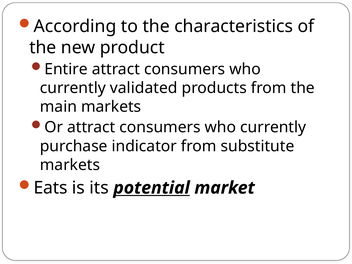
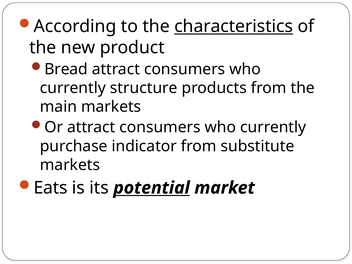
characteristics underline: none -> present
Entire: Entire -> Bread
validated: validated -> structure
